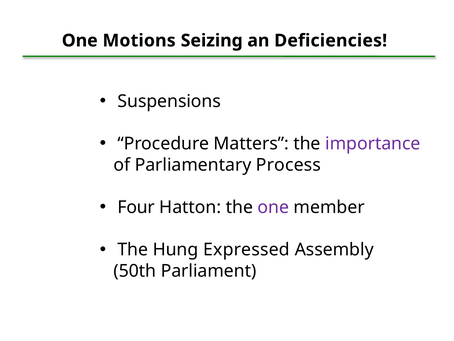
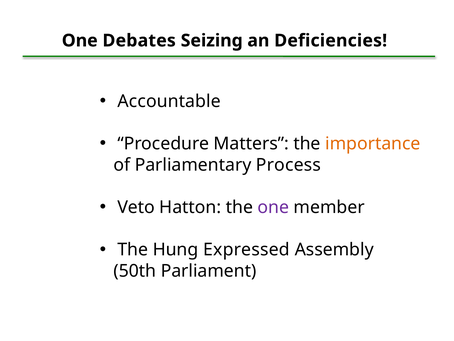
Motions: Motions -> Debates
Suspensions: Suspensions -> Accountable
importance colour: purple -> orange
Four: Four -> Veto
